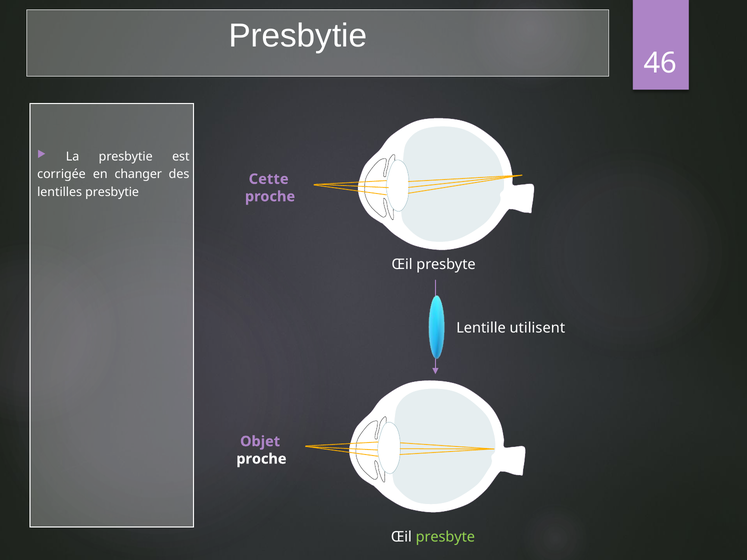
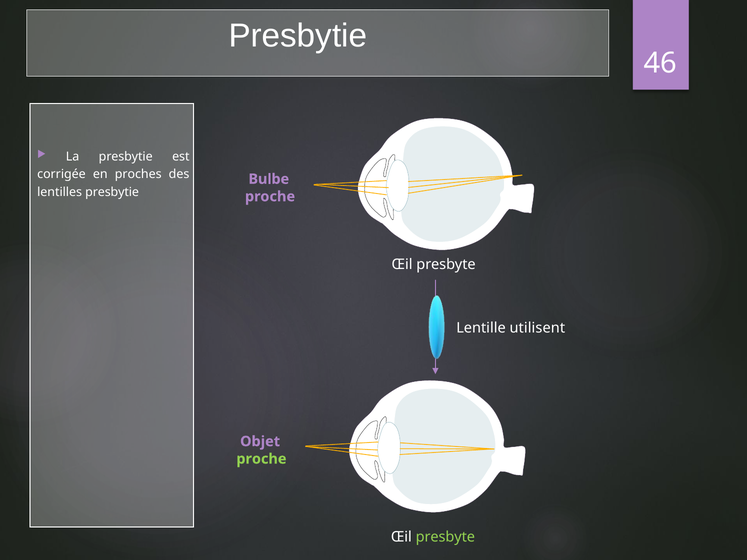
changer: changer -> proches
Cette: Cette -> Bulbe
proche at (261, 459) colour: white -> light green
